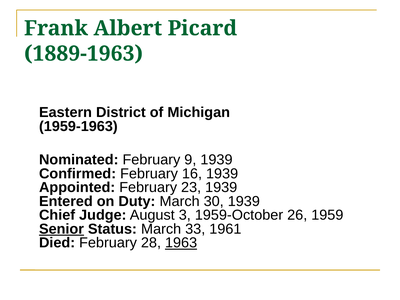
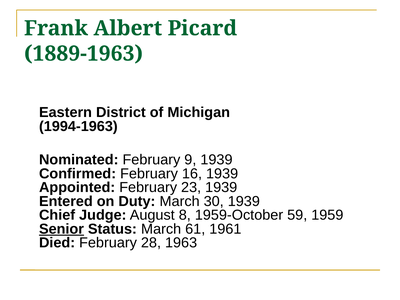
1959-1963: 1959-1963 -> 1994-1963
3: 3 -> 8
26: 26 -> 59
33: 33 -> 61
1963 underline: present -> none
